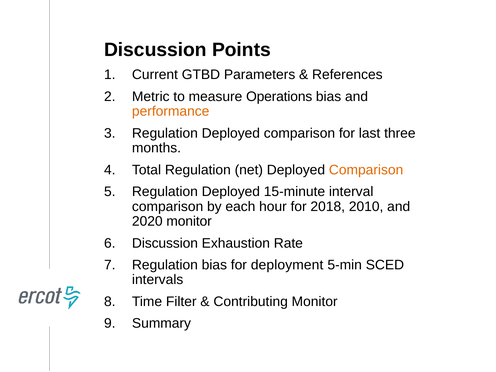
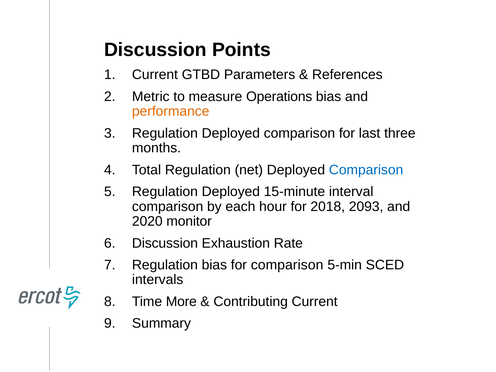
Comparison at (366, 170) colour: orange -> blue
2010: 2010 -> 2093
for deployment: deployment -> comparison
Filter: Filter -> More
Contributing Monitor: Monitor -> Current
